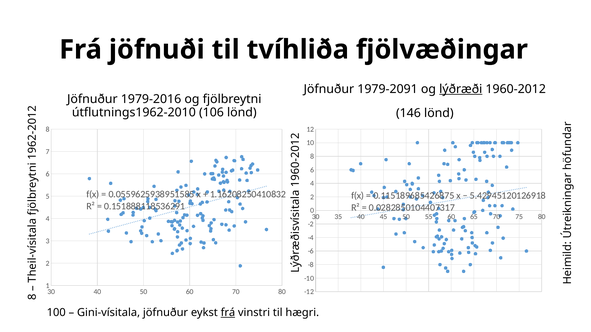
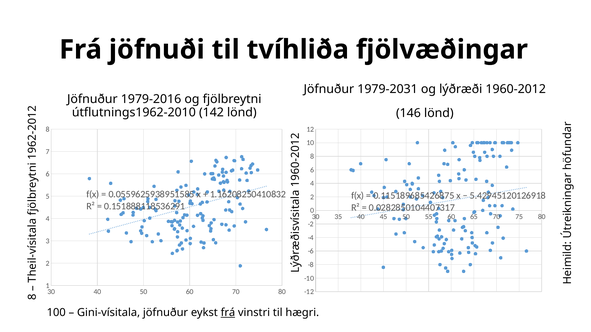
1979-2091: 1979-2091 -> 1979-2031
lýðræði underline: present -> none
106: 106 -> 142
